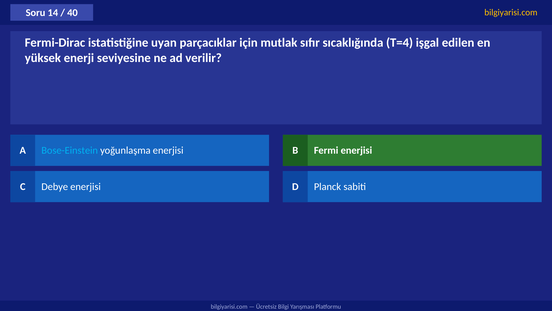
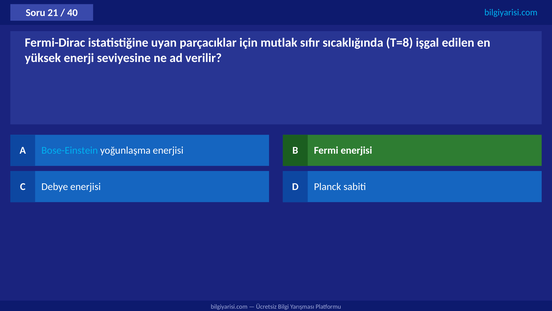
14: 14 -> 21
bilgiyarisi.com at (511, 13) colour: yellow -> light blue
T=4: T=4 -> T=8
